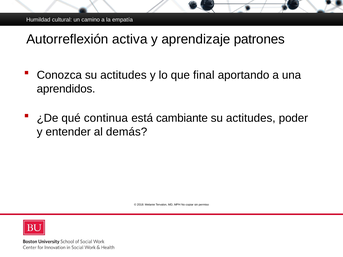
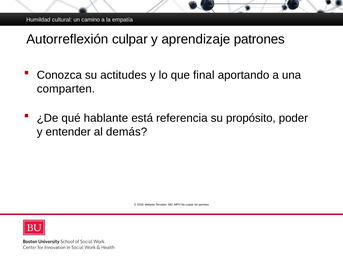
activa: activa -> culpar
aprendidos: aprendidos -> comparten
continua: continua -> hablante
cambiante: cambiante -> referencia
actitudes at (251, 118): actitudes -> propósito
